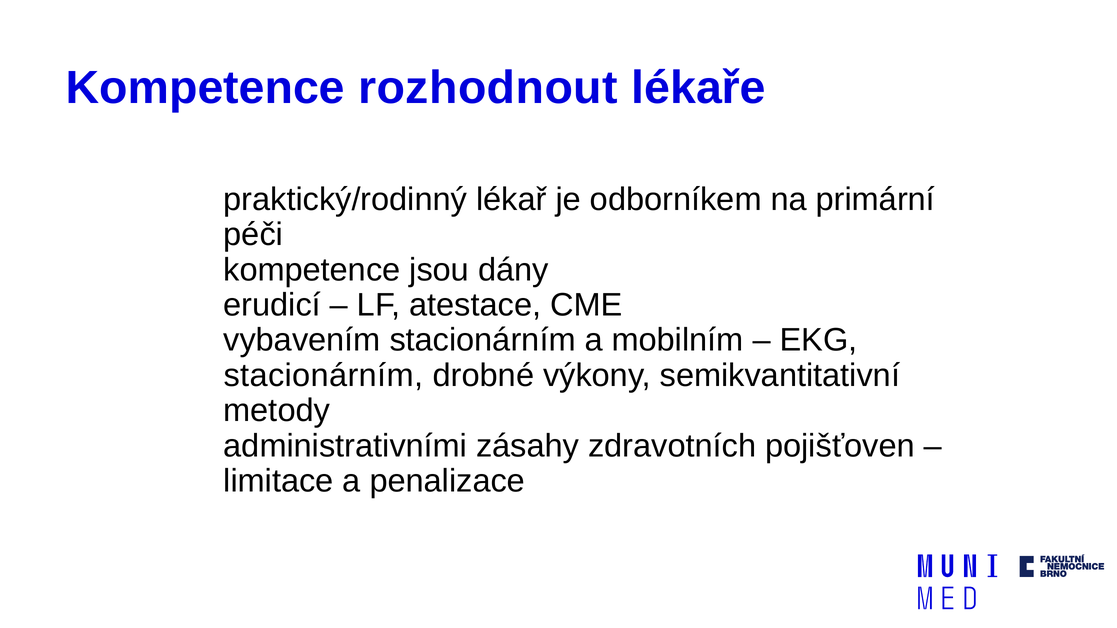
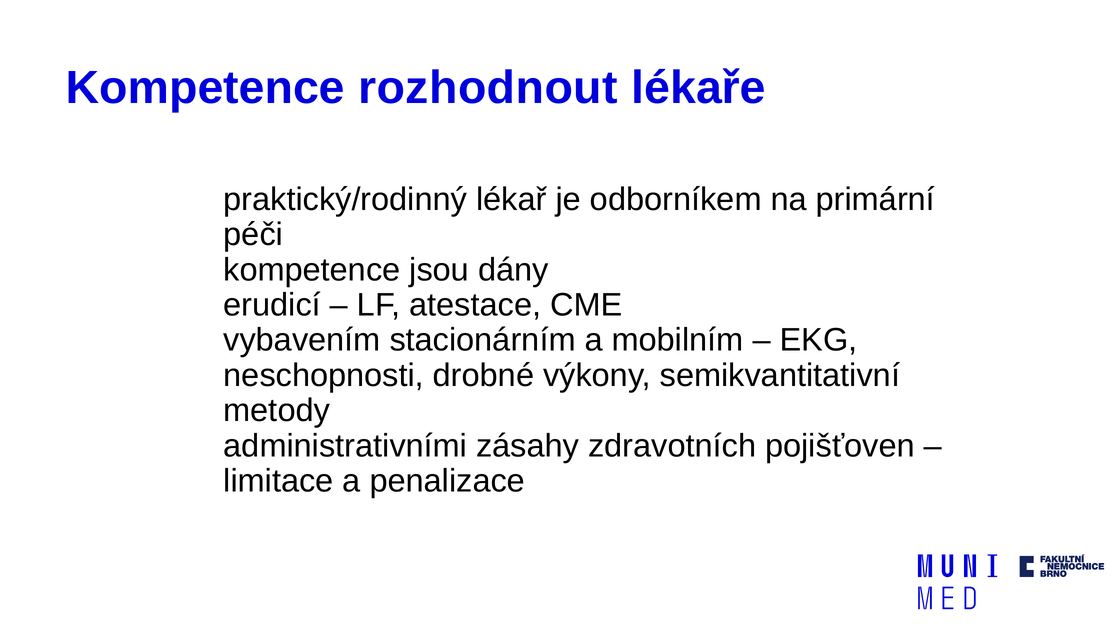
stacionárním at (323, 376): stacionárním -> neschopnosti
